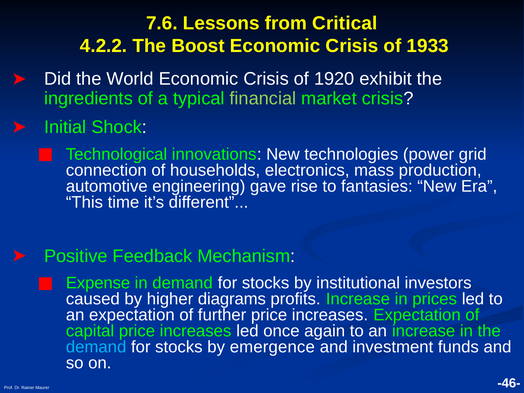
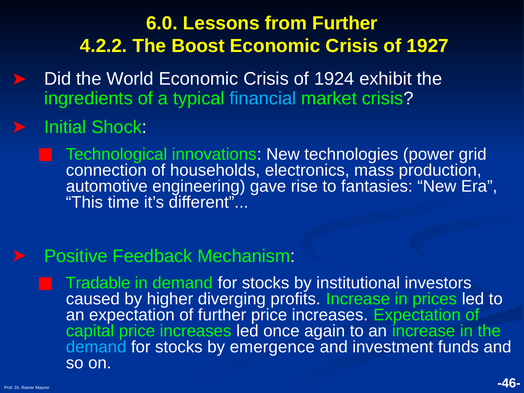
7.6: 7.6 -> 6.0
from Critical: Critical -> Further
1933: 1933 -> 1927
1920: 1920 -> 1924
financial colour: light green -> light blue
Expense: Expense -> Tradable
diagrams: diagrams -> diverging
